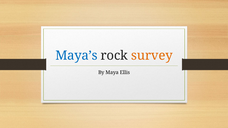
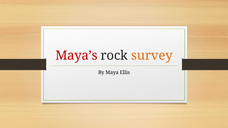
Maya’s colour: blue -> red
